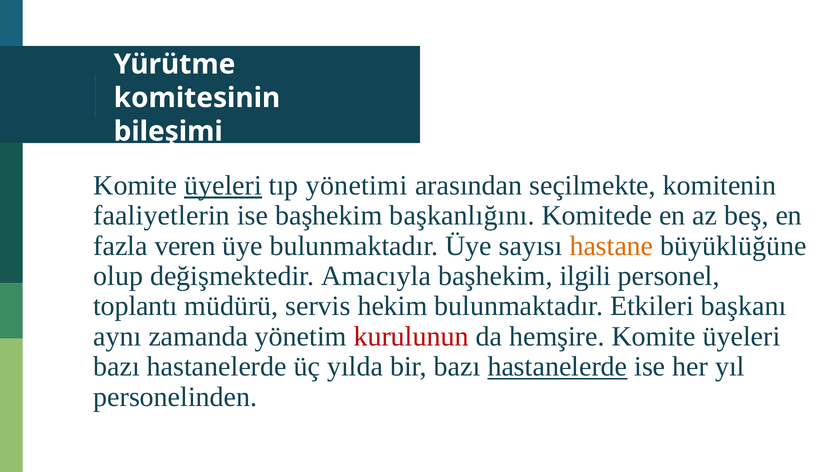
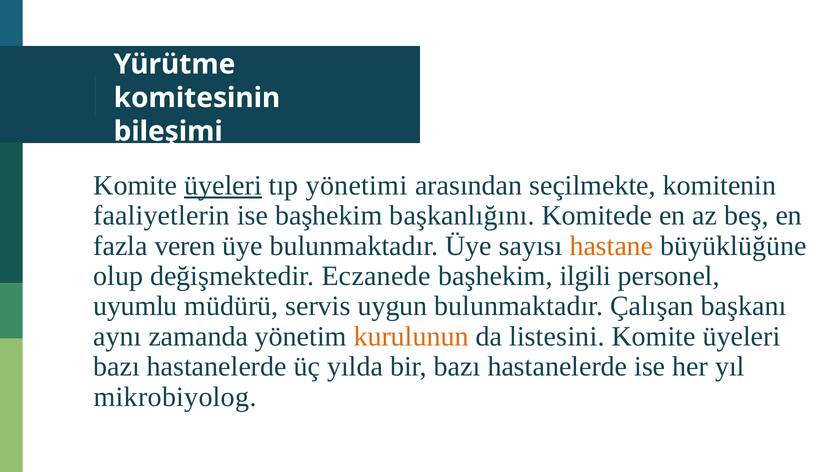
Amacıyla: Amacıyla -> Eczanede
toplantı: toplantı -> uyumlu
hekim: hekim -> uygun
Etkileri: Etkileri -> Çalışan
kurulunun colour: red -> orange
hemşire: hemşire -> listesini
hastanelerde at (557, 367) underline: present -> none
personelinden: personelinden -> mikrobiyolog
